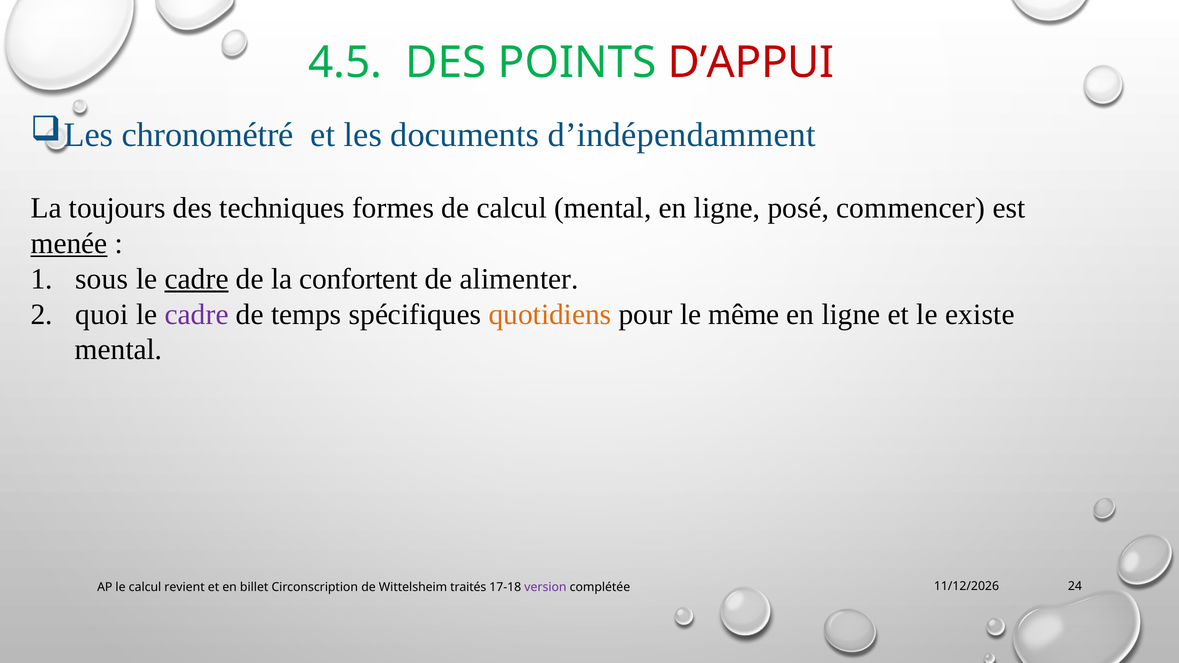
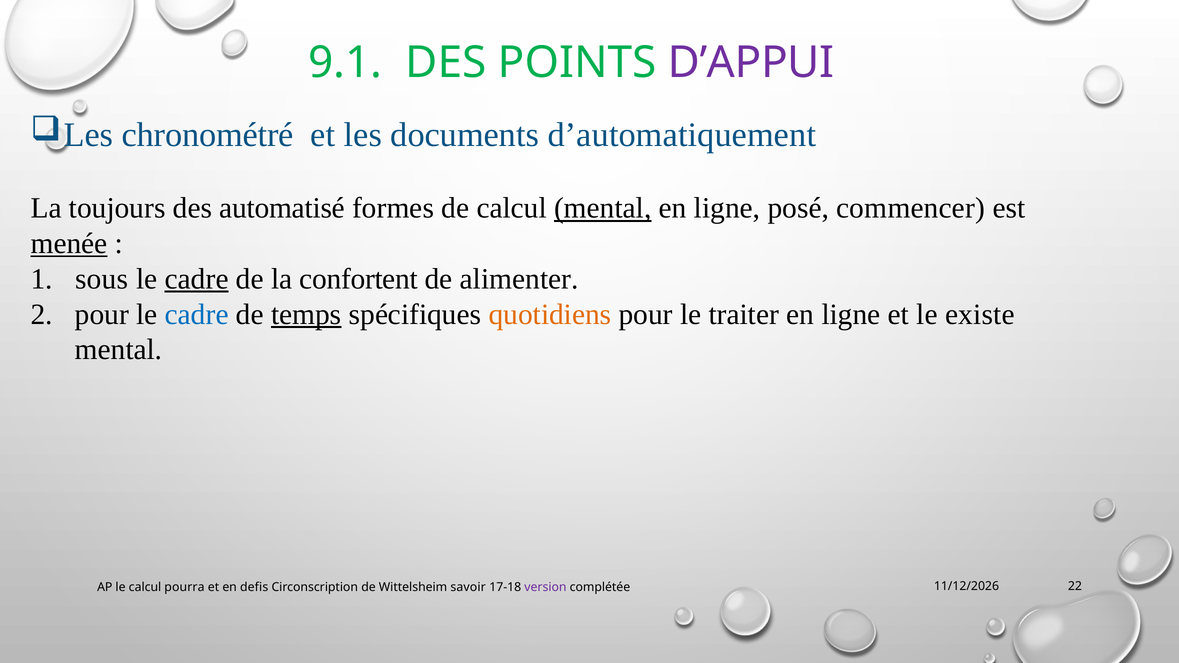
4.5: 4.5 -> 9.1
D’APPUI colour: red -> purple
d’indépendamment: d’indépendamment -> d’automatiquement
techniques: techniques -> automatisé
mental at (603, 208) underline: none -> present
quoi at (102, 314): quoi -> pour
cadre at (197, 314) colour: purple -> blue
temps underline: none -> present
même: même -> traiter
revient: revient -> pourra
billet: billet -> defis
traités: traités -> savoir
24: 24 -> 22
